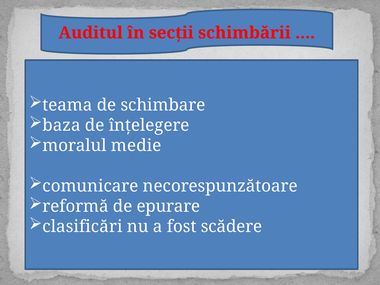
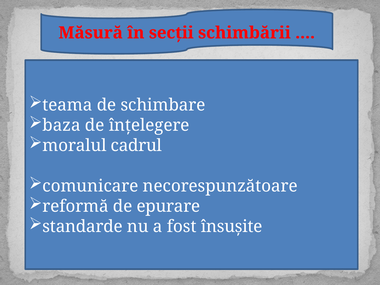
Auditul: Auditul -> Măsură
medie: medie -> cadrul
clasificări: clasificări -> standarde
scădere: scădere -> însușite
